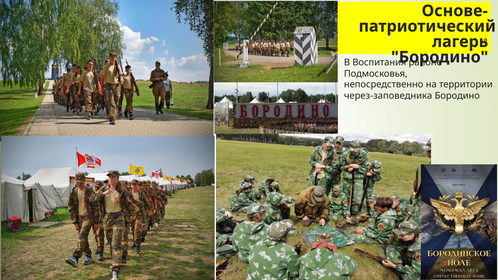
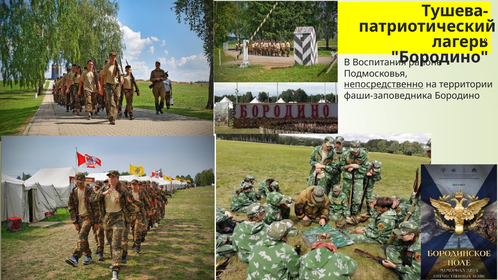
Основе-: Основе- -> Тушева-
непосредственно underline: none -> present
через-заповедника: через-заповедника -> фаши-заповедника
